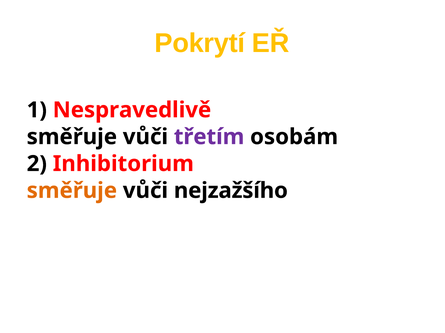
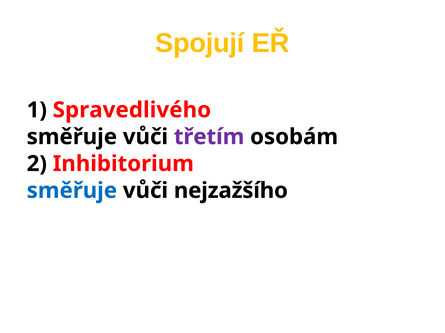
Pokrytí: Pokrytí -> Spojují
Nespravedlivě: Nespravedlivě -> Spravedlivého
směřuje at (72, 191) colour: orange -> blue
